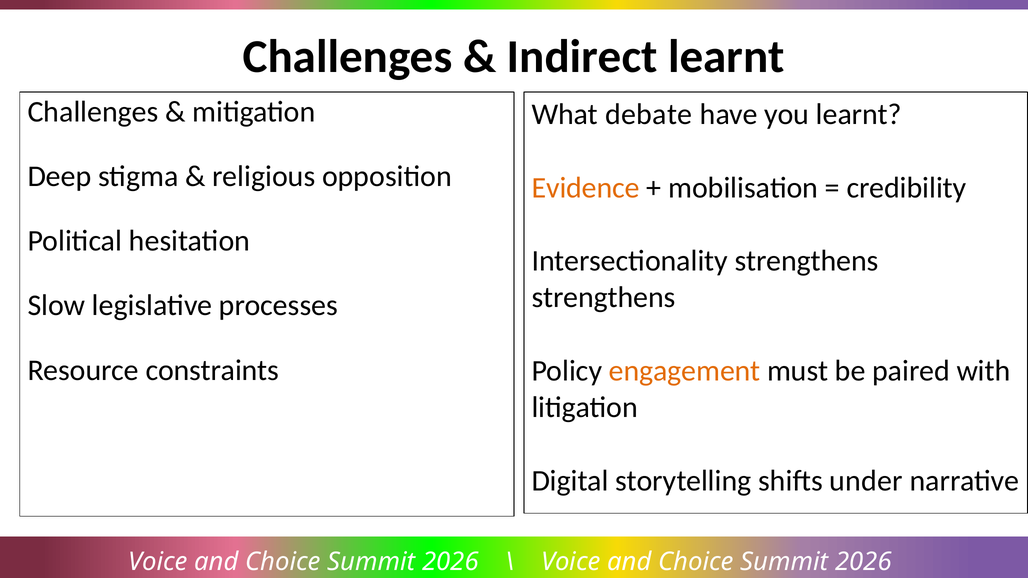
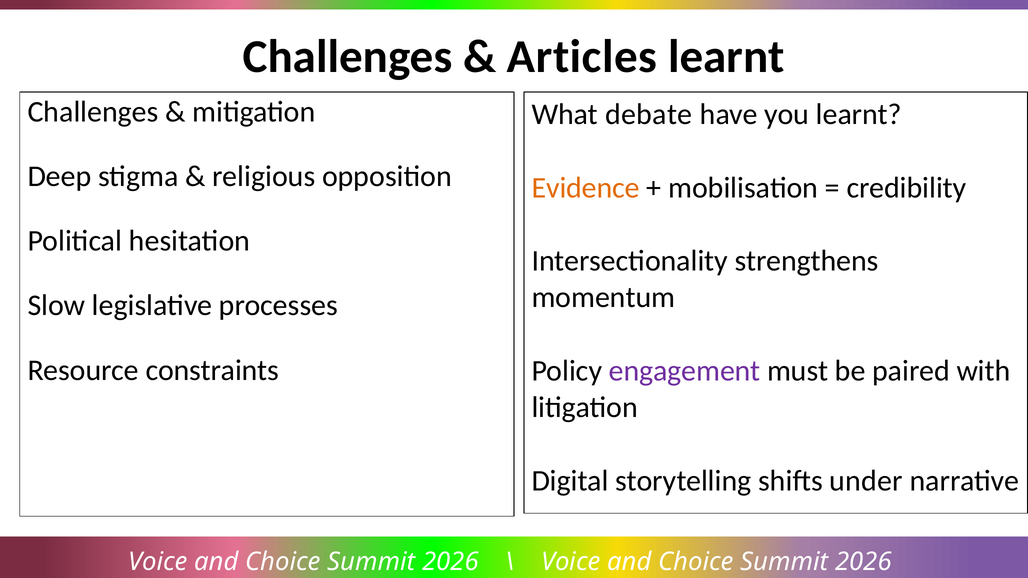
Indirect: Indirect -> Articles
strengthens at (603, 298): strengthens -> momentum
engagement colour: orange -> purple
